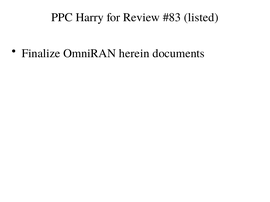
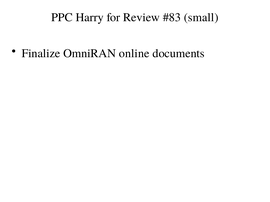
listed: listed -> small
herein: herein -> online
